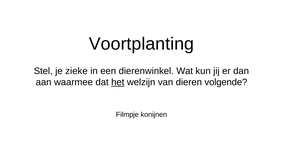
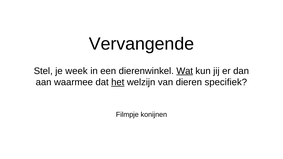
Voortplanting: Voortplanting -> Vervangende
zieke: zieke -> week
Wat underline: none -> present
volgende: volgende -> specifiek
